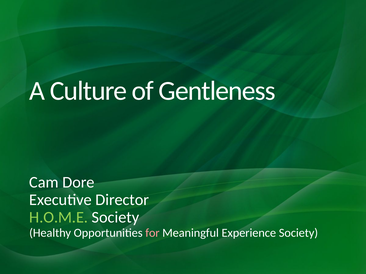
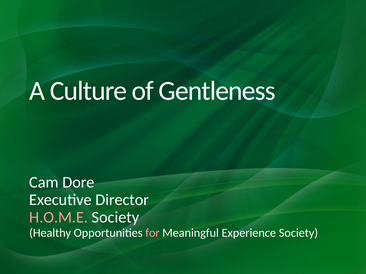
H.O.M.E colour: light green -> pink
